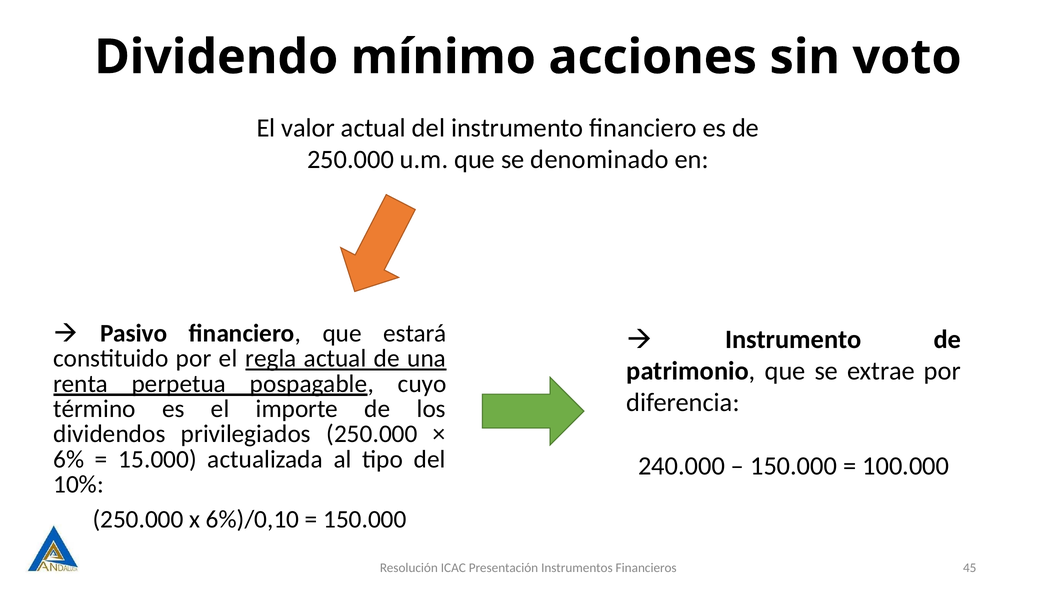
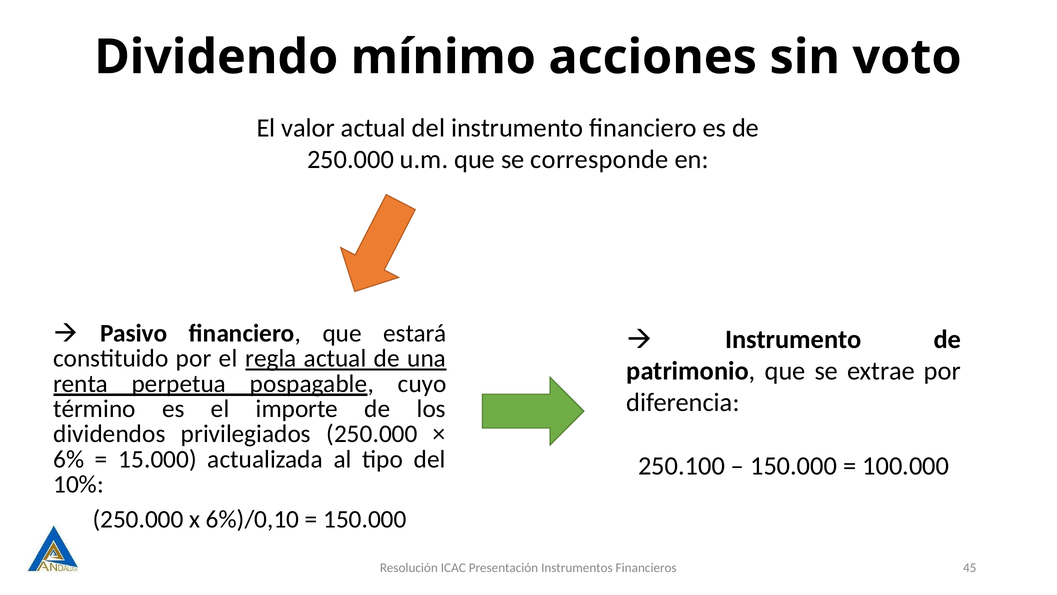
denominado: denominado -> corresponde
240.000: 240.000 -> 250.100
